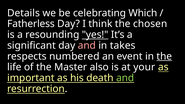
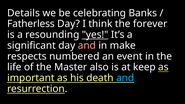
Which: Which -> Banks
chosen: chosen -> forever
takes: takes -> make
the at (164, 56) underline: present -> none
your: your -> keep
and at (125, 78) colour: light green -> light blue
